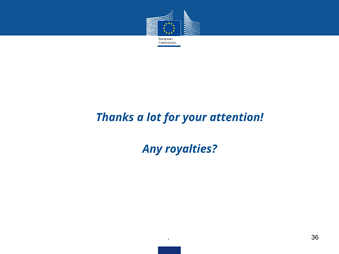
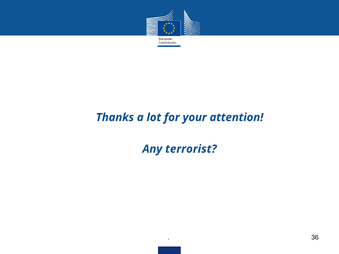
royalties: royalties -> terrorist
